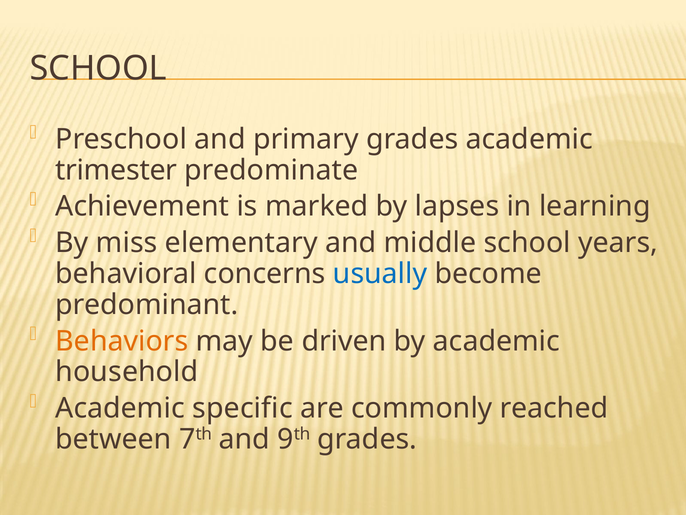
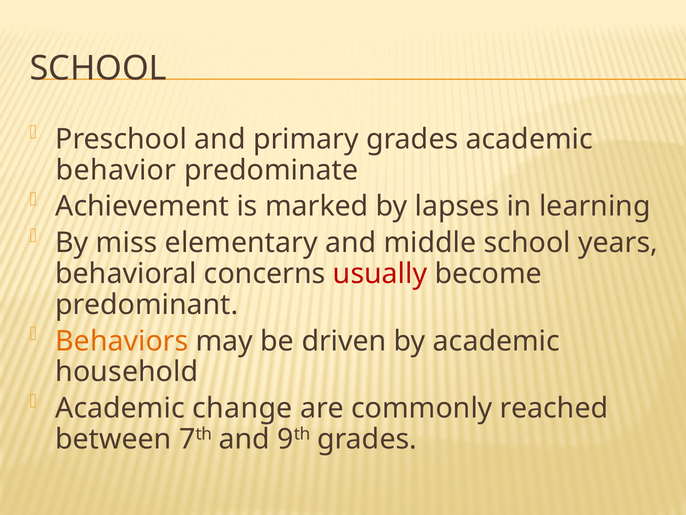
trimester: trimester -> behavior
usually colour: blue -> red
specific: specific -> change
